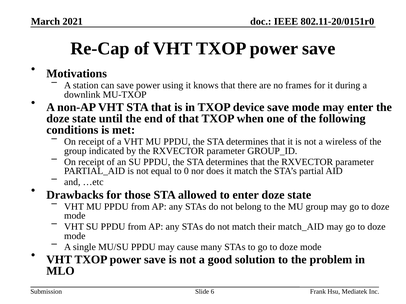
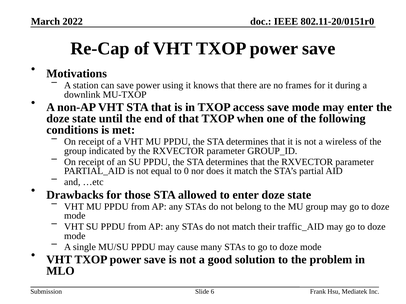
2021: 2021 -> 2022
device: device -> access
match_AID: match_AID -> traffic_AID
